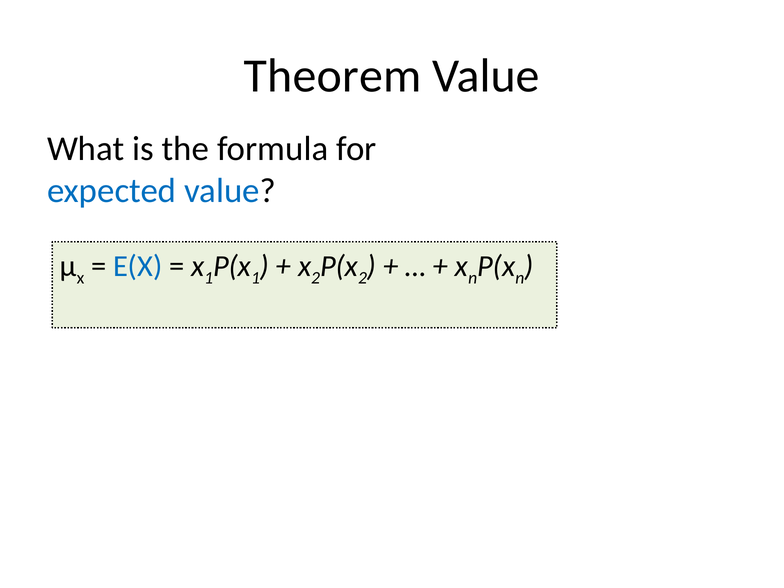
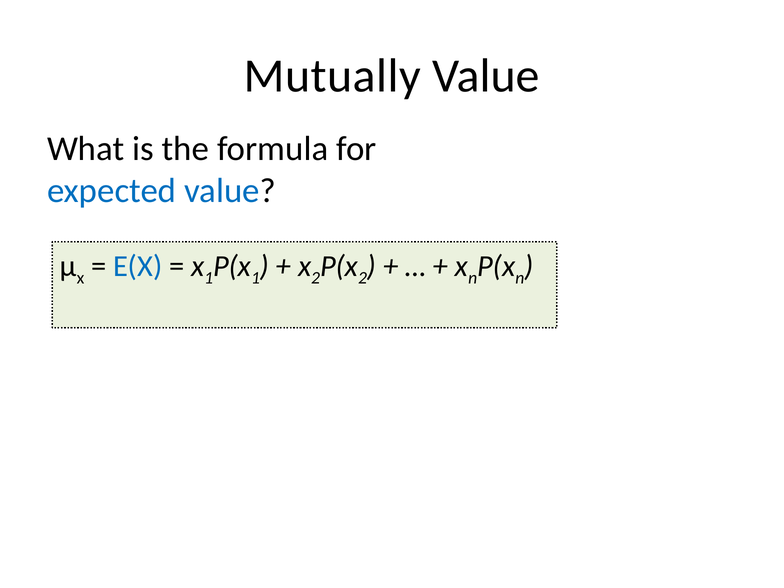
Theorem: Theorem -> Mutually
